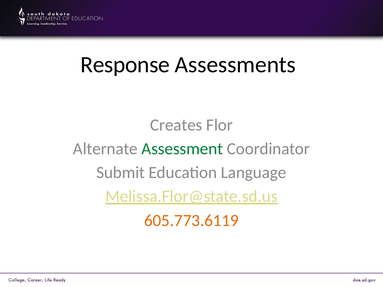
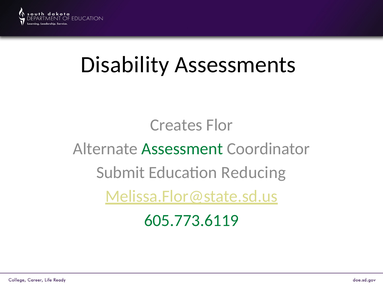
Response: Response -> Disability
Language: Language -> Reducing
605.773.6119 colour: orange -> green
